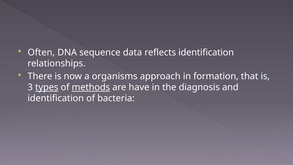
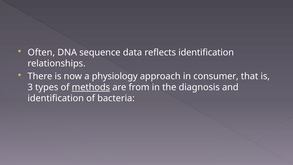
organisms: organisms -> physiology
formation: formation -> consumer
types underline: present -> none
have: have -> from
